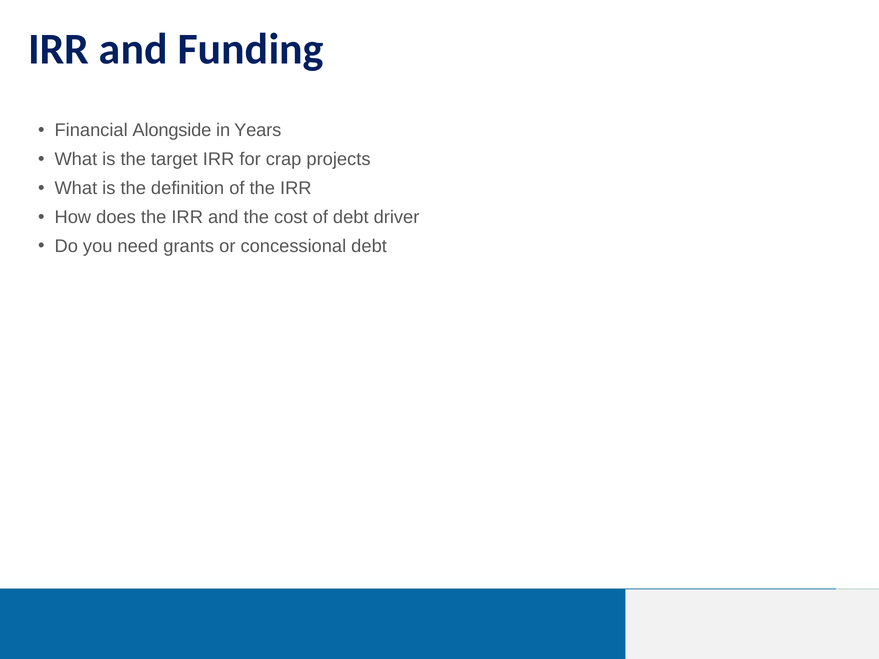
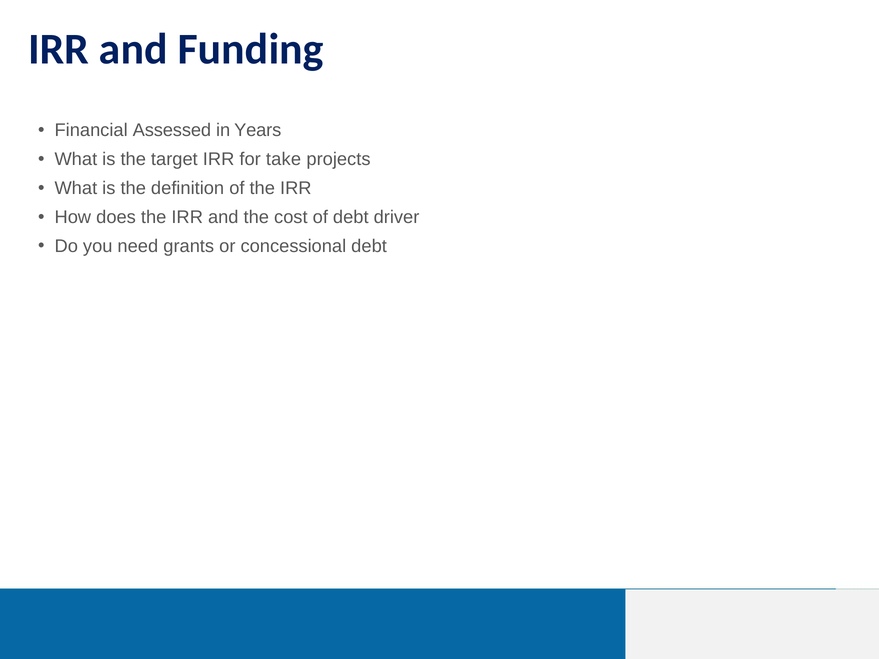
Alongside: Alongside -> Assessed
crap: crap -> take
